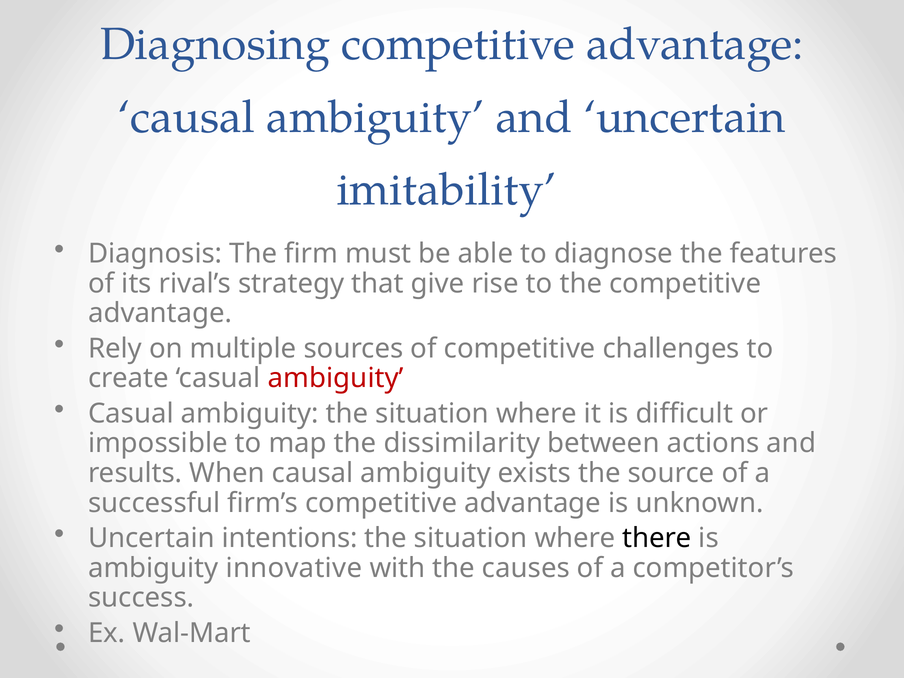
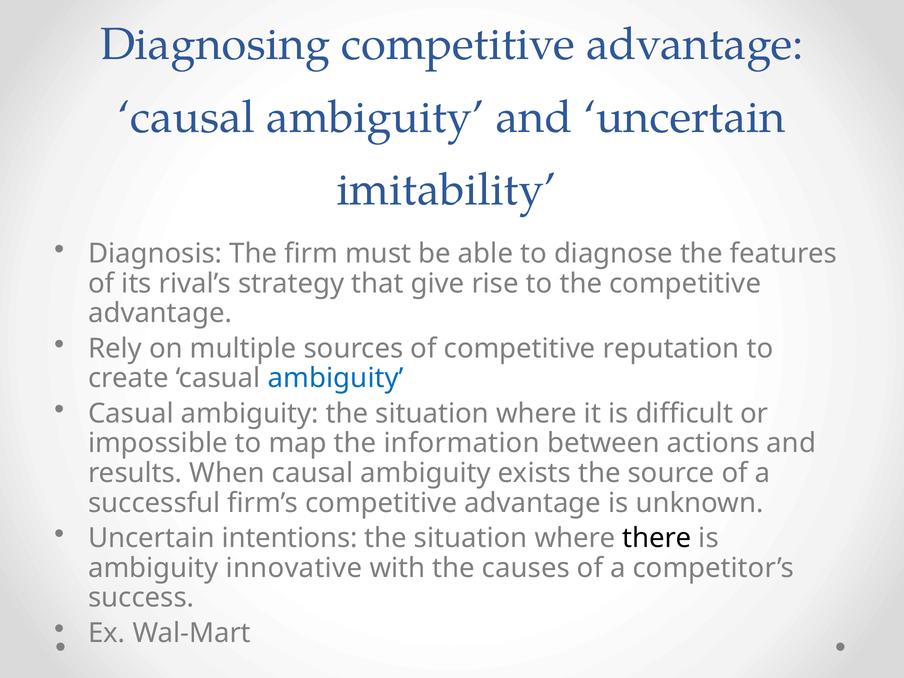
challenges: challenges -> reputation
ambiguity at (336, 378) colour: red -> blue
dissimilarity: dissimilarity -> information
